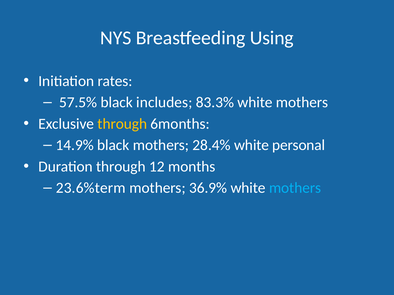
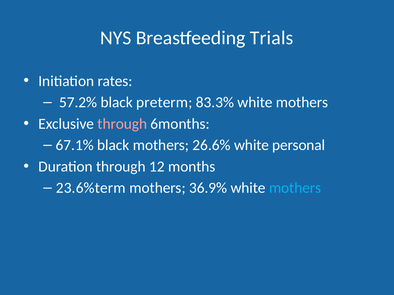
Using: Using -> Trials
57.5%: 57.5% -> 57.2%
includes: includes -> preterm
through at (122, 124) colour: yellow -> pink
14.9%: 14.9% -> 67.1%
28.4%: 28.4% -> 26.6%
